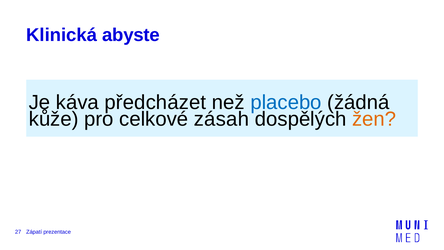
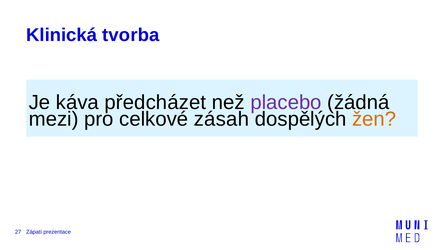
abyste: abyste -> tvorba
placebo colour: blue -> purple
kůže: kůže -> mezi
